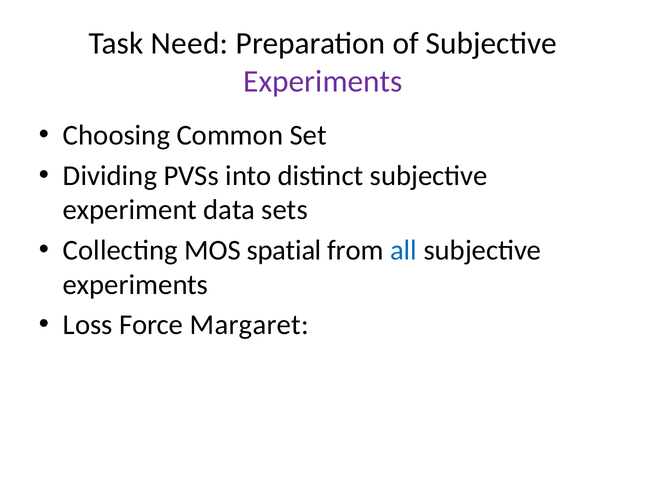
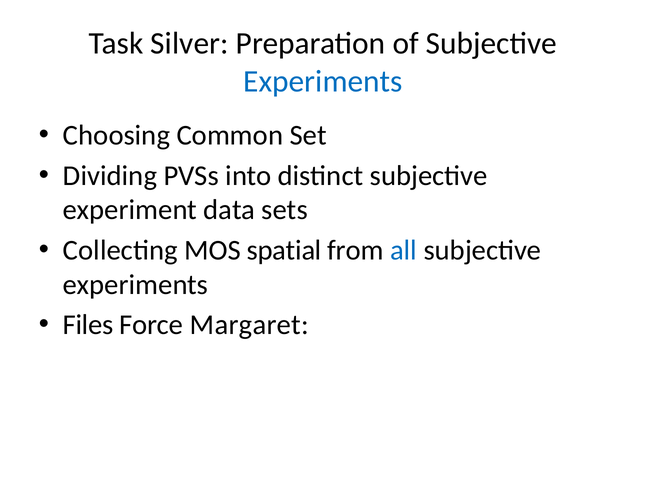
Need: Need -> Silver
Experiments at (323, 81) colour: purple -> blue
Loss: Loss -> Files
